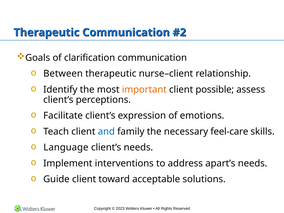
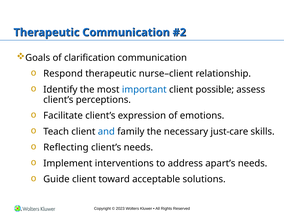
Between: Between -> Respond
important colour: orange -> blue
feel-care: feel-care -> just-care
Language: Language -> Reflecting
